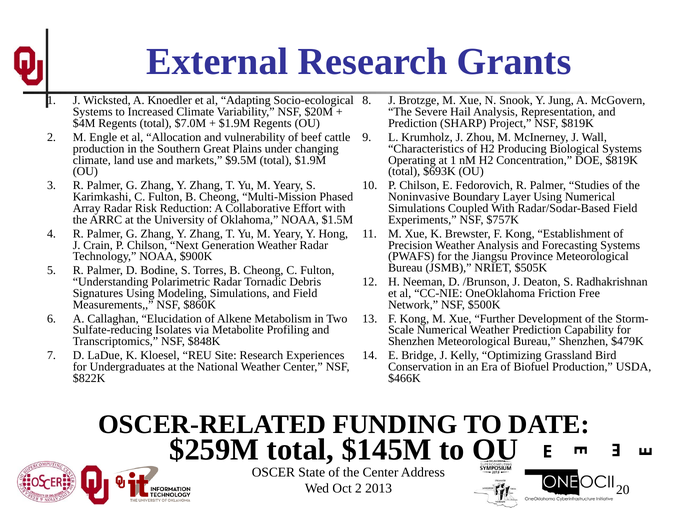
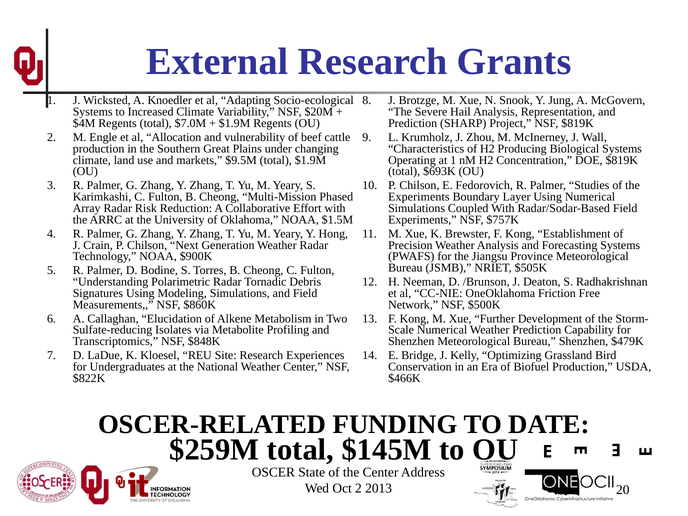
Noninvasive at (419, 197): Noninvasive -> Experiments
